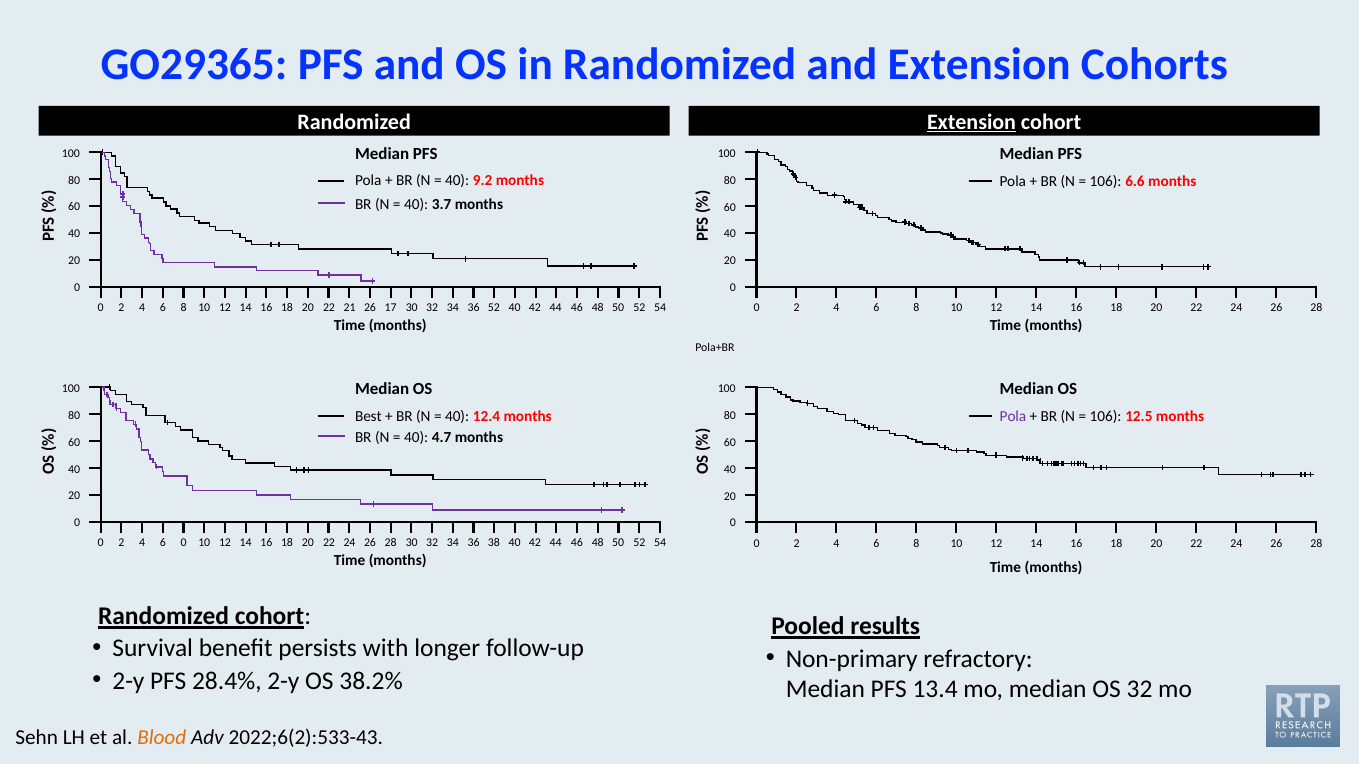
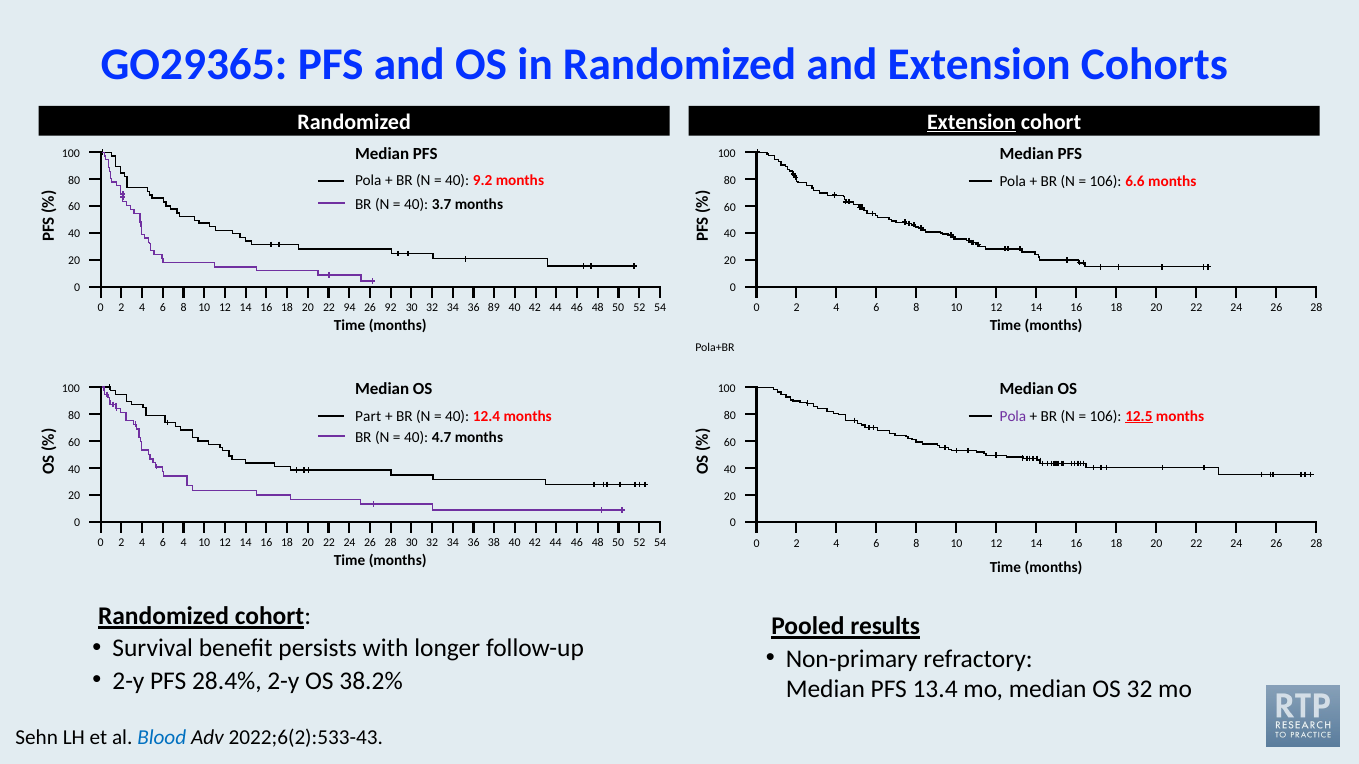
21: 21 -> 94
17: 17 -> 92
36 52: 52 -> 89
Best: Best -> Part
12.5 underline: none -> present
6 0: 0 -> 4
Blood colour: orange -> blue
